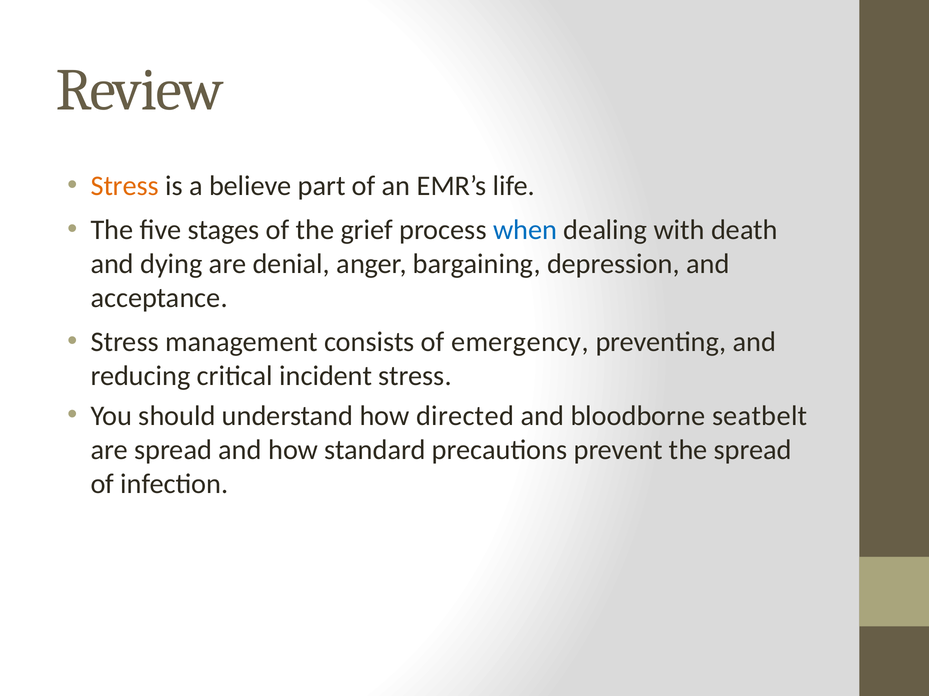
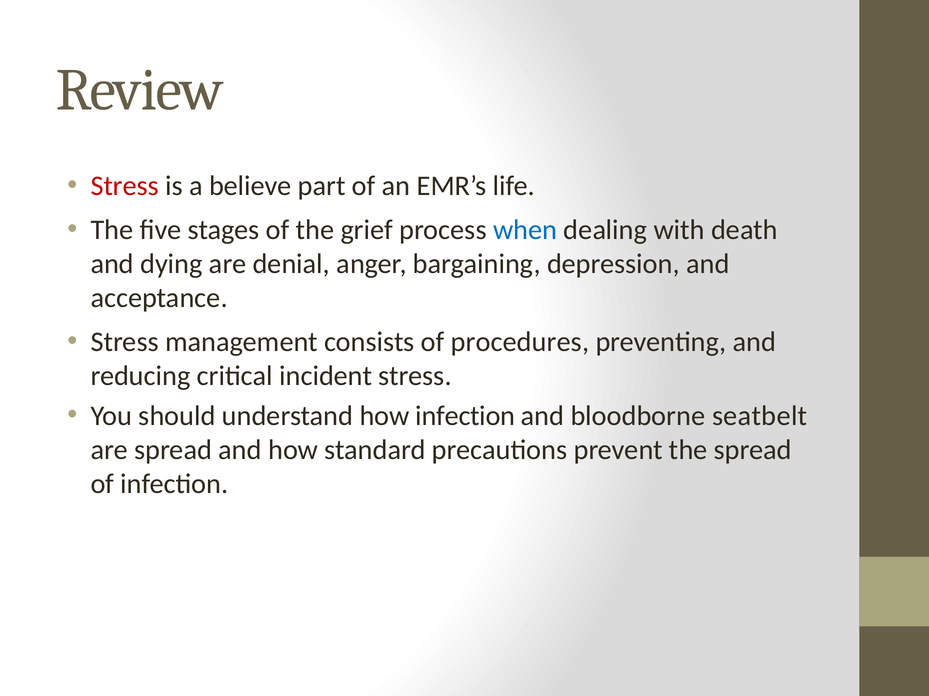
Stress at (125, 186) colour: orange -> red
emergency: emergency -> procedures
how directed: directed -> infection
